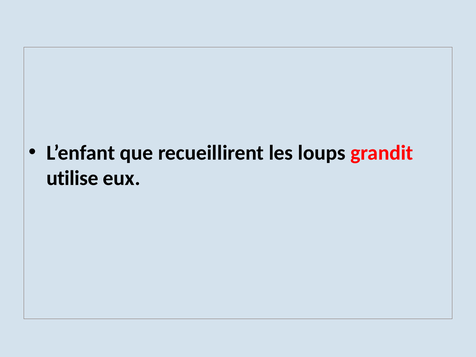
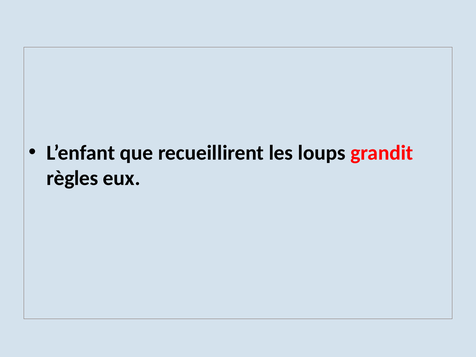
utilise: utilise -> règles
